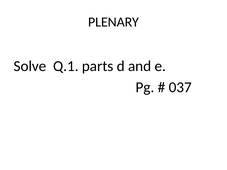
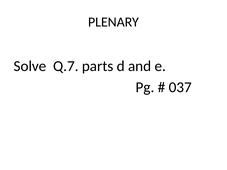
Q.1: Q.1 -> Q.7
